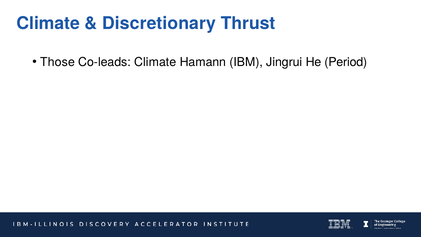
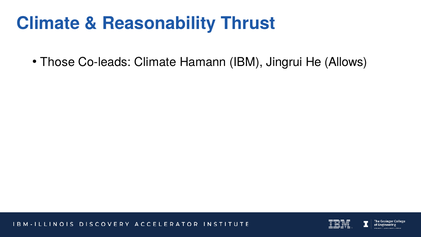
Discretionary: Discretionary -> Reasonability
Period: Period -> Allows
